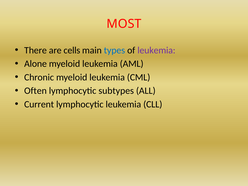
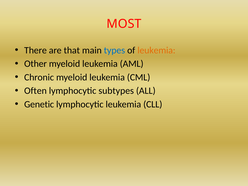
cells: cells -> that
leukemia at (156, 50) colour: purple -> orange
Alone: Alone -> Other
Current: Current -> Genetic
